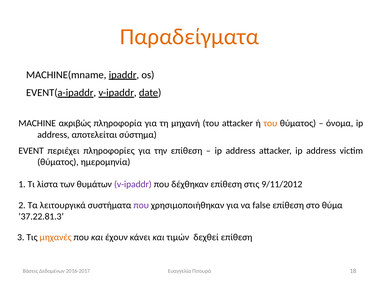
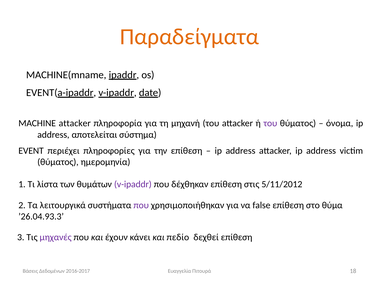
MACHINE ακριβώς: ακριβώς -> attacker
του at (270, 123) colour: orange -> purple
9/11/2012: 9/11/2012 -> 5/11/2012
’37.22.81.3: ’37.22.81.3 -> ’26.04.93.3
μηχανές colour: orange -> purple
τιμών: τιμών -> πεδίο
